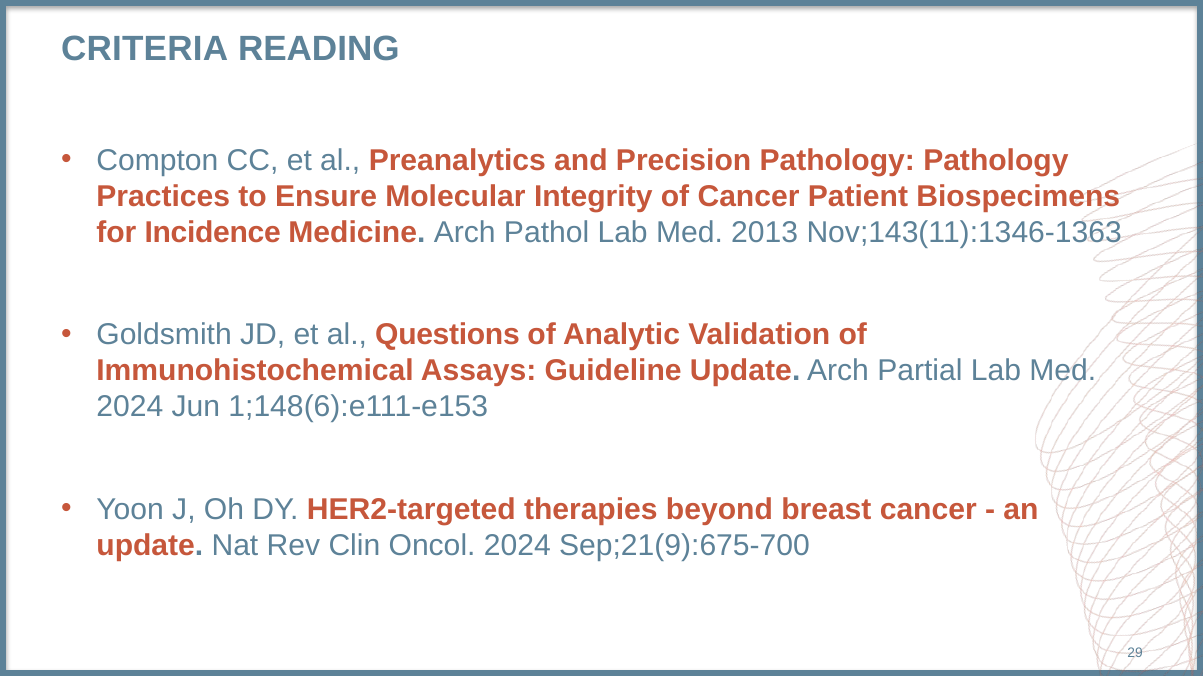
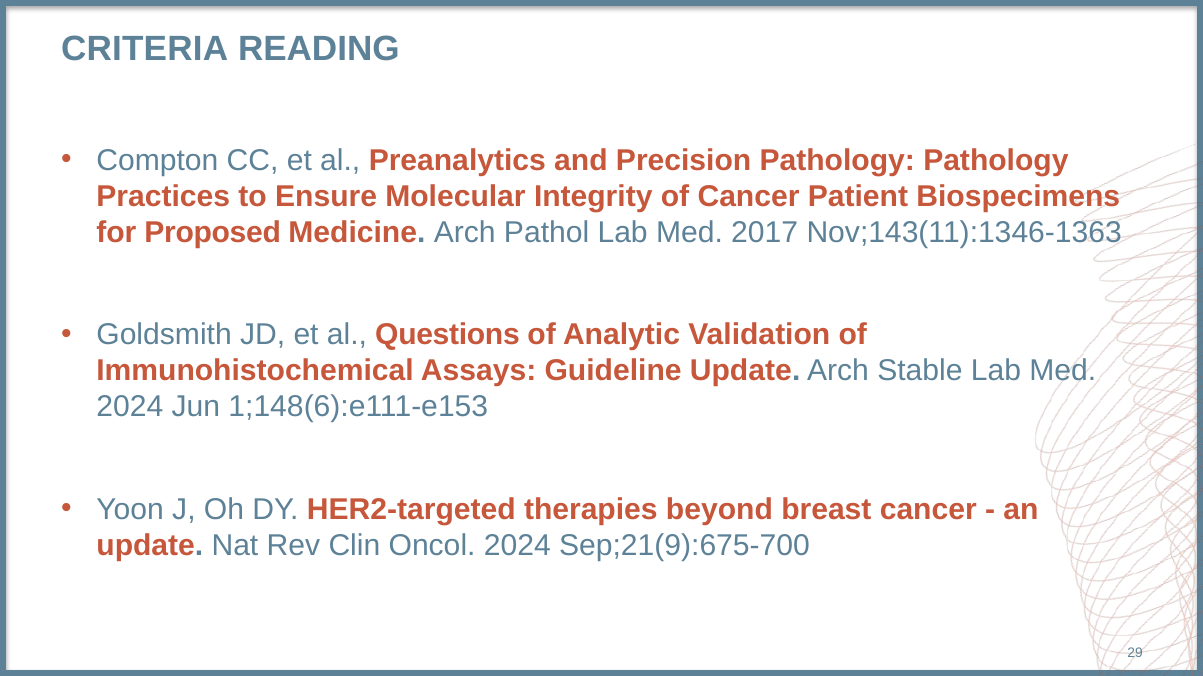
Incidence: Incidence -> Proposed
2013: 2013 -> 2017
Partial: Partial -> Stable
